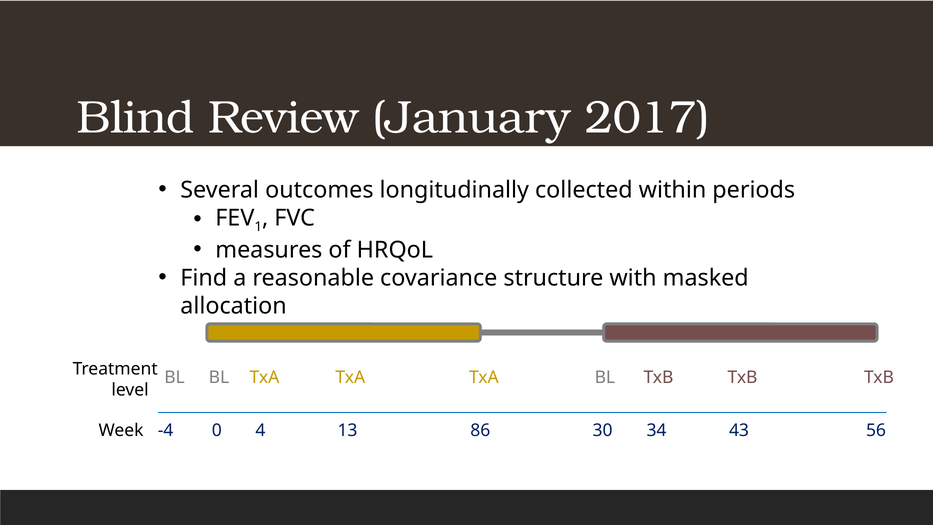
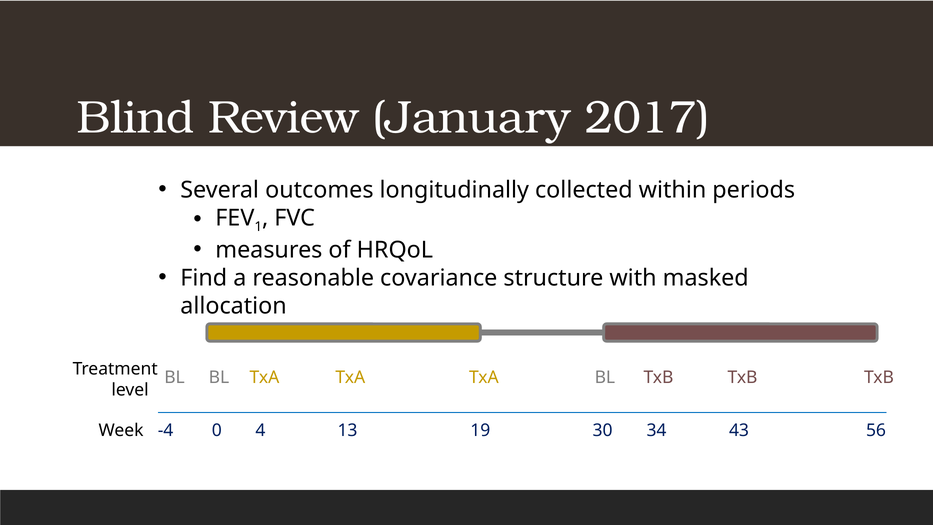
86: 86 -> 19
